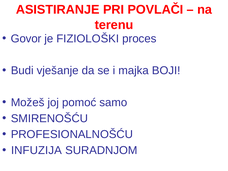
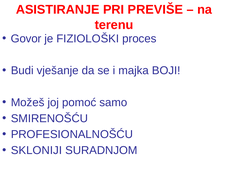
POVLAČI: POVLAČI -> PREVIŠE
INFUZIJA: INFUZIJA -> SKLONIJI
